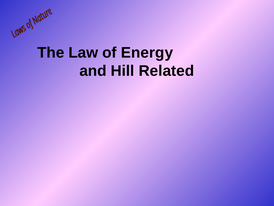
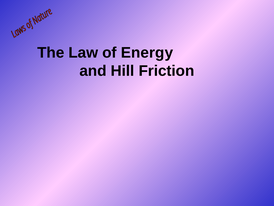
Related: Related -> Friction
